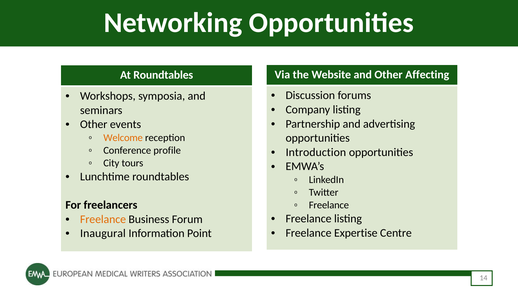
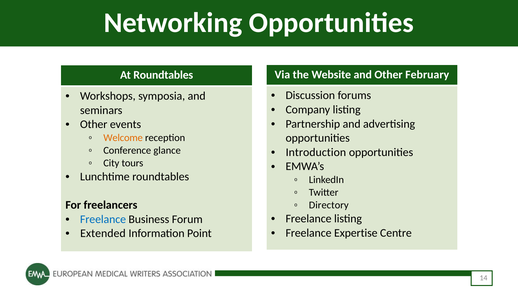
Affecting: Affecting -> February
profile: profile -> glance
Freelance at (329, 205): Freelance -> Directory
Freelance at (103, 219) colour: orange -> blue
Inaugural: Inaugural -> Extended
